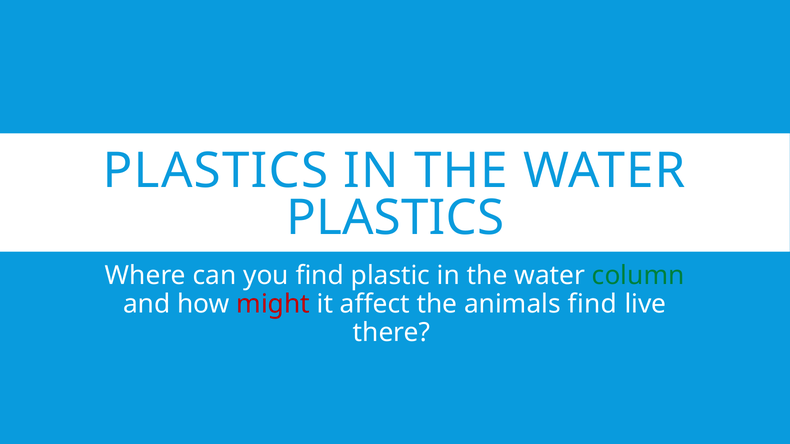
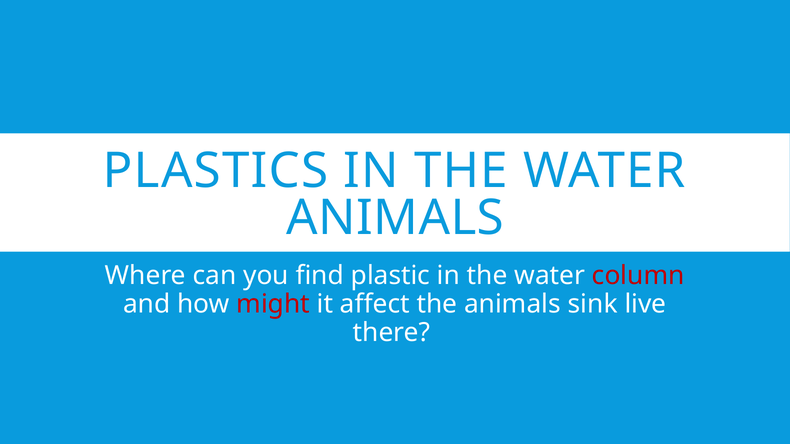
PLASTICS at (395, 218): PLASTICS -> ANIMALS
column colour: green -> red
animals find: find -> sink
